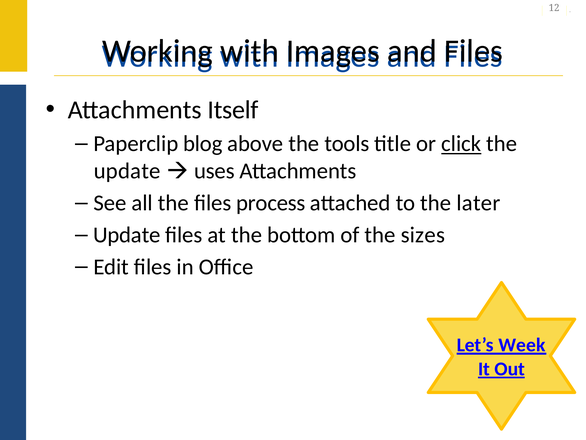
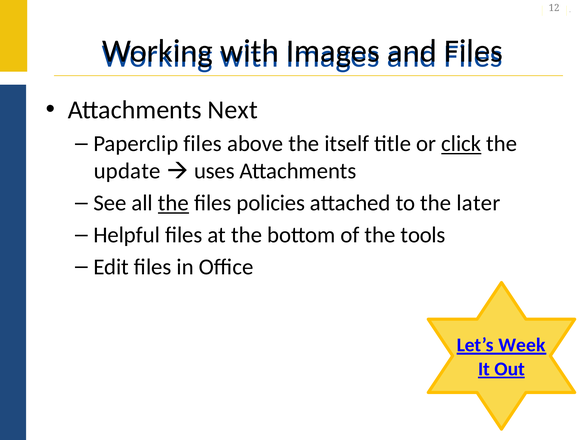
Itself: Itself -> Next
Paperclip blog: blog -> files
tools: tools -> itself
the at (173, 203) underline: none -> present
process: process -> policies
Update at (127, 235): Update -> Helpful
sizes: sizes -> tools
